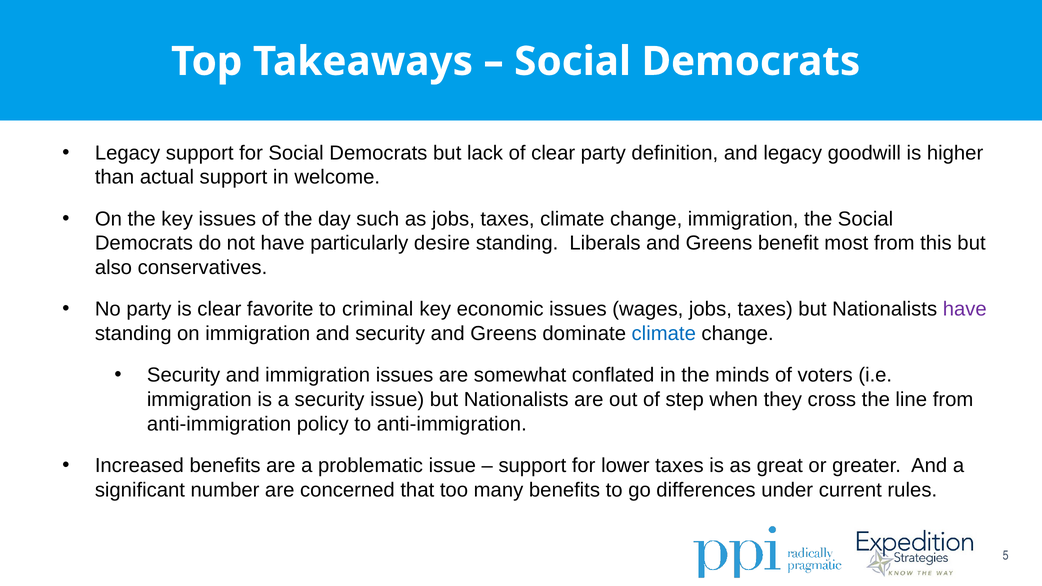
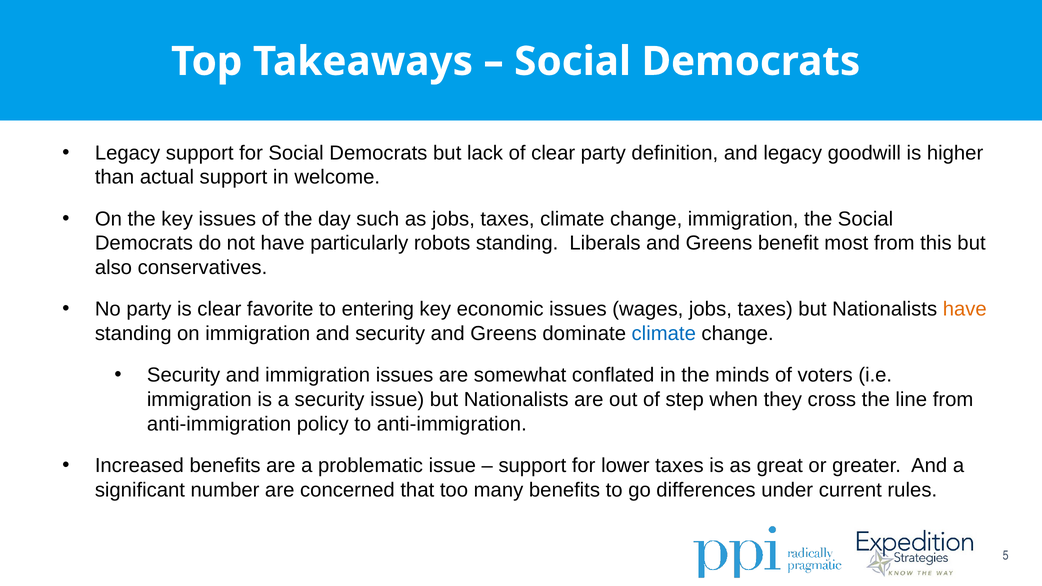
desire: desire -> robots
criminal: criminal -> entering
have at (965, 309) colour: purple -> orange
